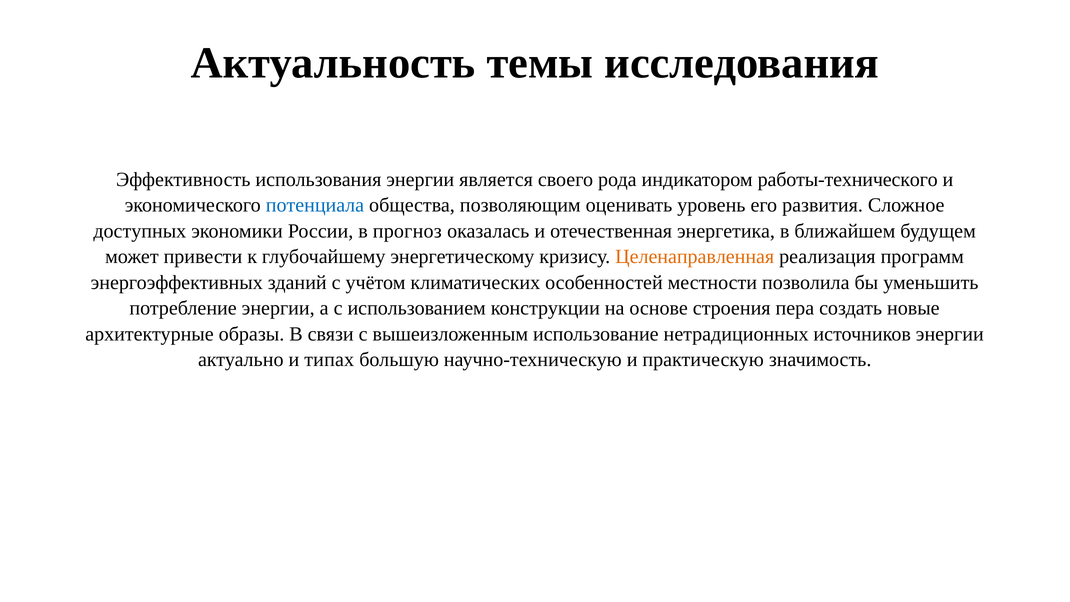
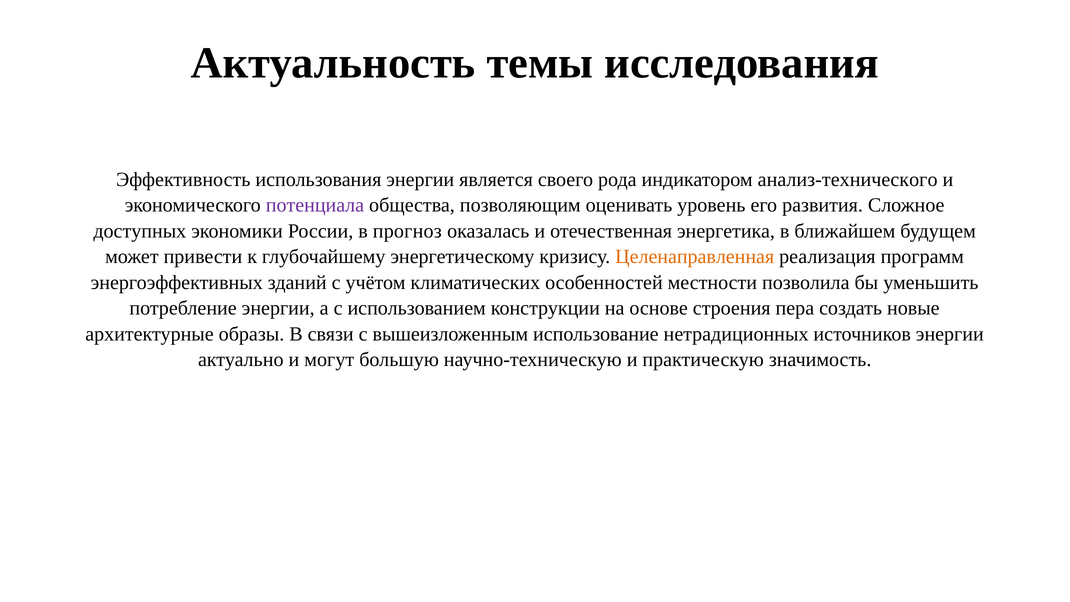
работы-технического: работы-технического -> анализ-технического
потенциала colour: blue -> purple
типах: типах -> могут
